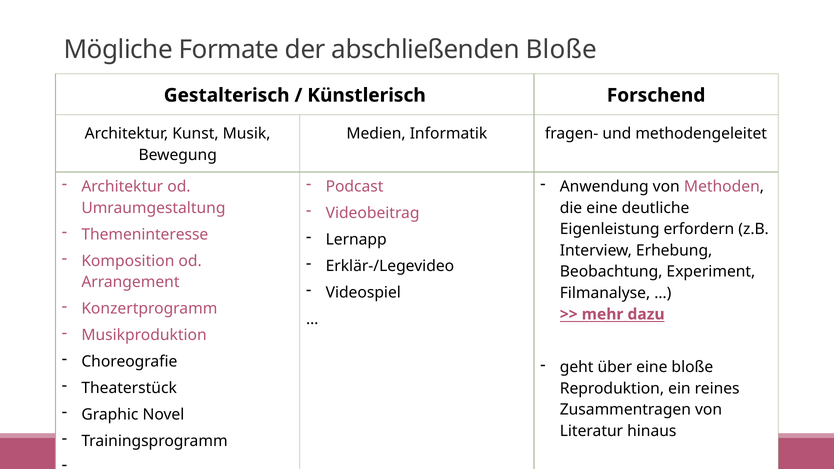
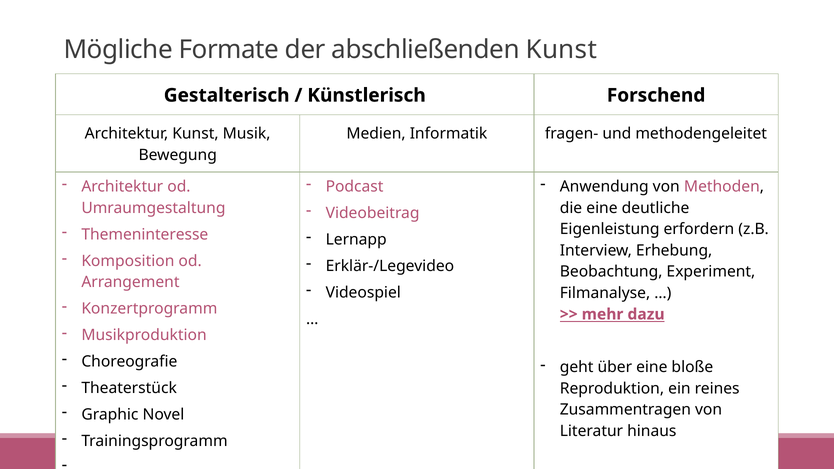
abschließenden Bloße: Bloße -> Kunst
